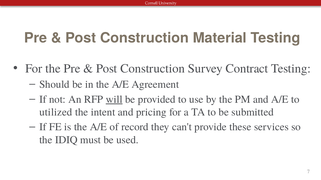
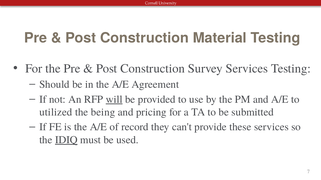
Survey Contract: Contract -> Services
intent: intent -> being
IDIQ underline: none -> present
